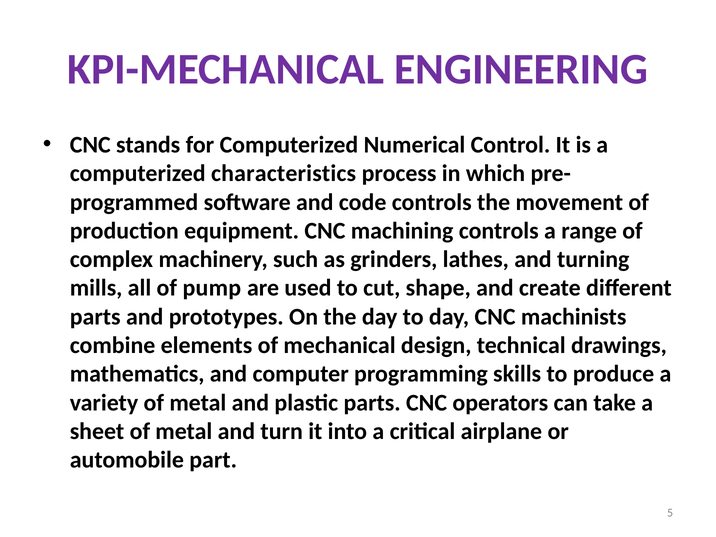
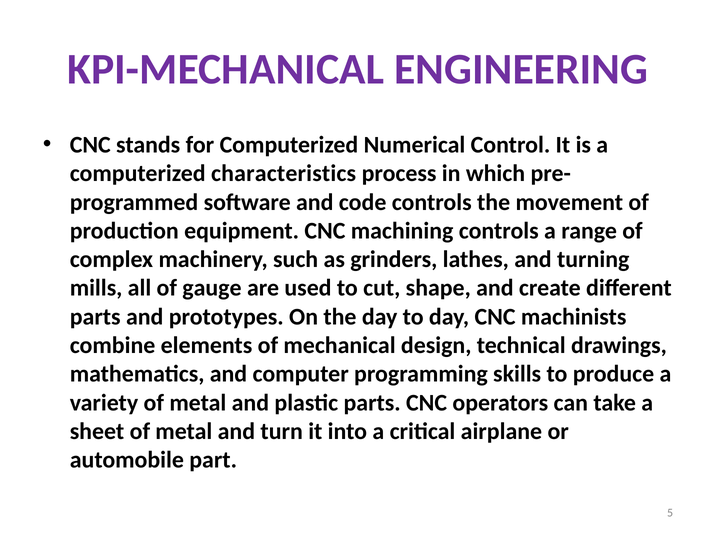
pump: pump -> gauge
